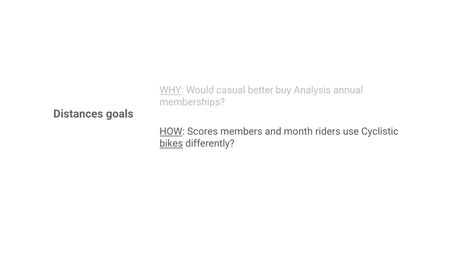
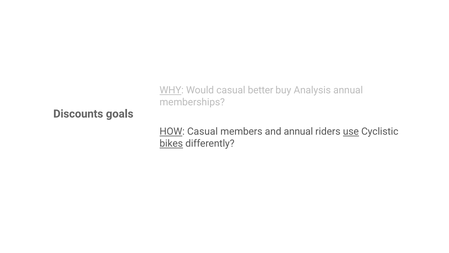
Distances: Distances -> Discounts
HOW Scores: Scores -> Casual
and month: month -> annual
use underline: none -> present
